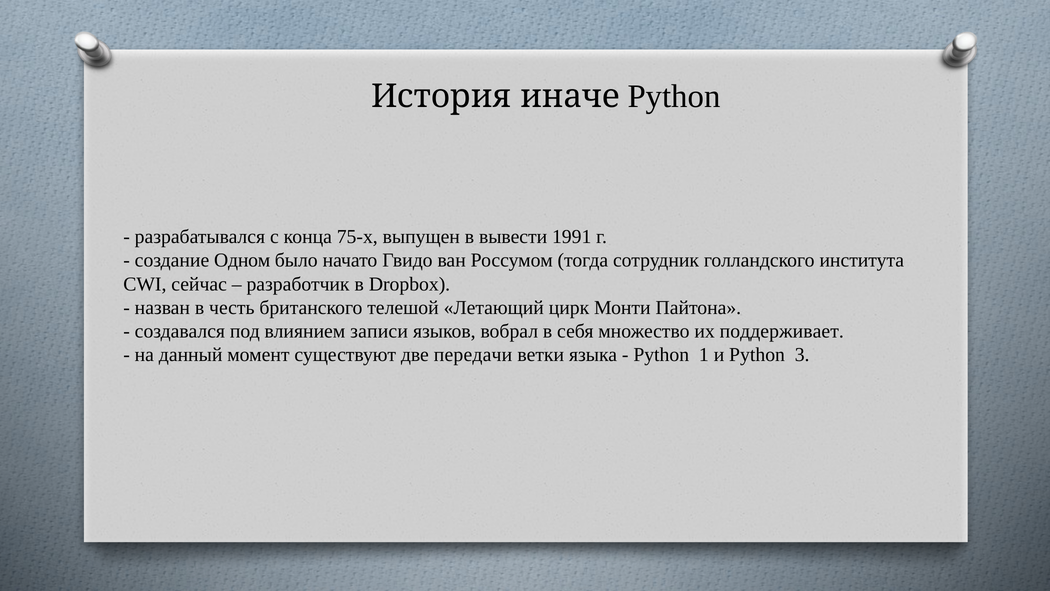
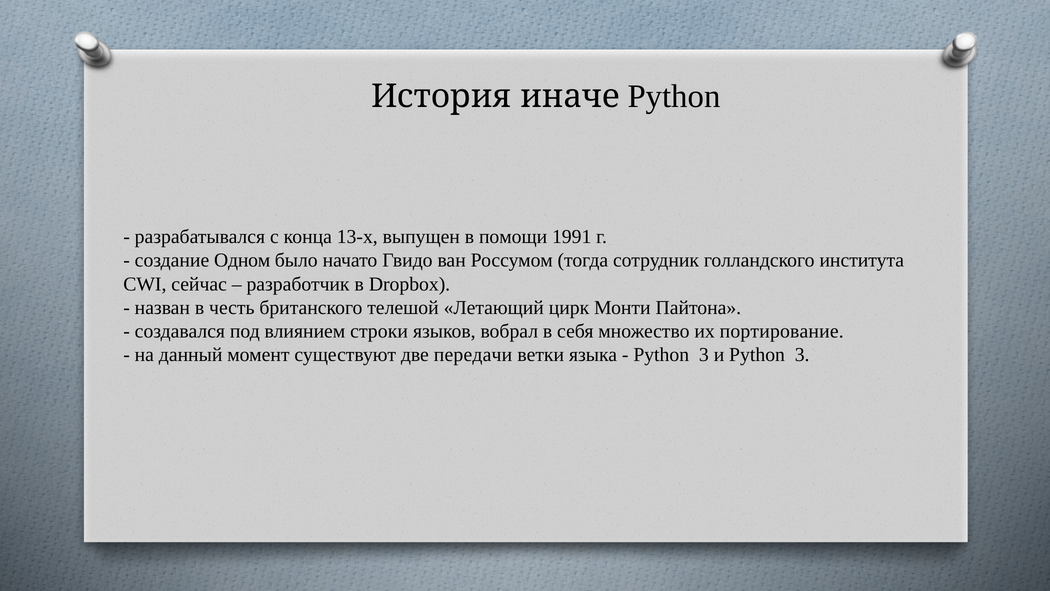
75-х: 75-х -> 13-х
вывести: вывести -> помощи
записи: записи -> строки
поддерживает: поддерживает -> портирование
1 at (704, 355): 1 -> 3
